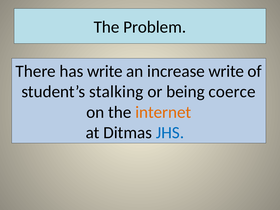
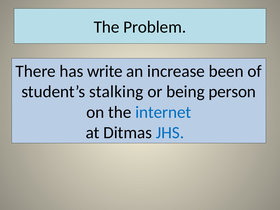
increase write: write -> been
coerce: coerce -> person
internet colour: orange -> blue
